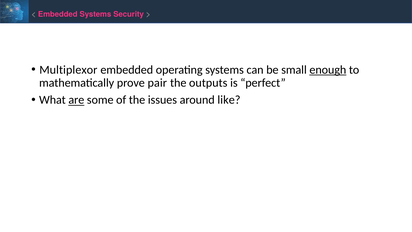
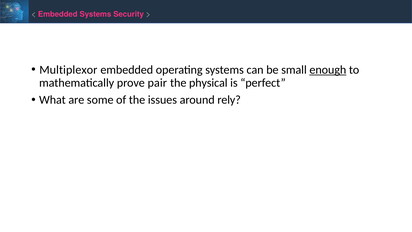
outputs: outputs -> physical
are underline: present -> none
like: like -> rely
